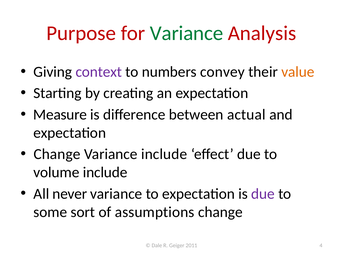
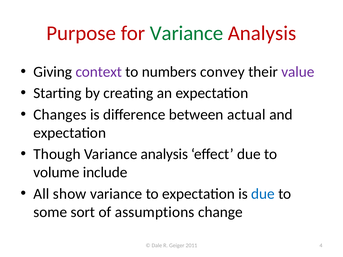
value colour: orange -> purple
Measure: Measure -> Changes
Change at (57, 154): Change -> Though
include at (164, 154): include -> analysis
never: never -> show
due at (263, 194) colour: purple -> blue
